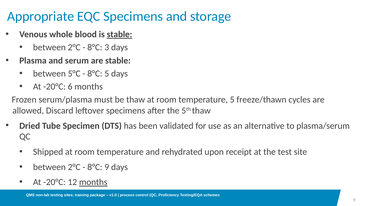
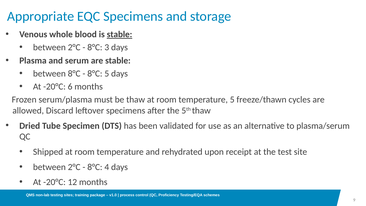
between 5°C: 5°C -> 8°C
8°C 9: 9 -> 4
months at (93, 182) underline: present -> none
